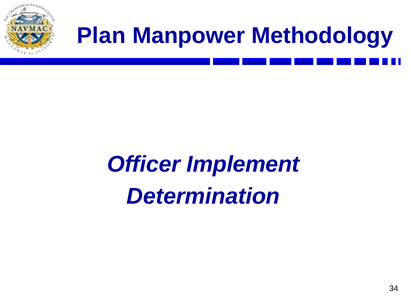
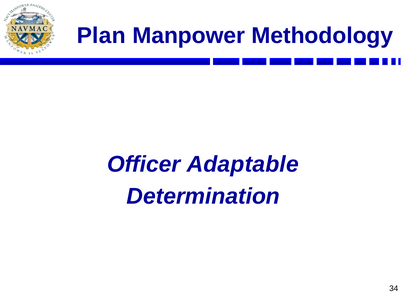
Implement: Implement -> Adaptable
